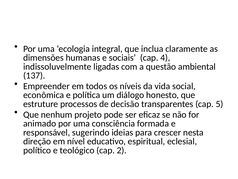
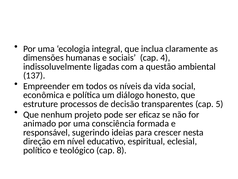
2: 2 -> 8
